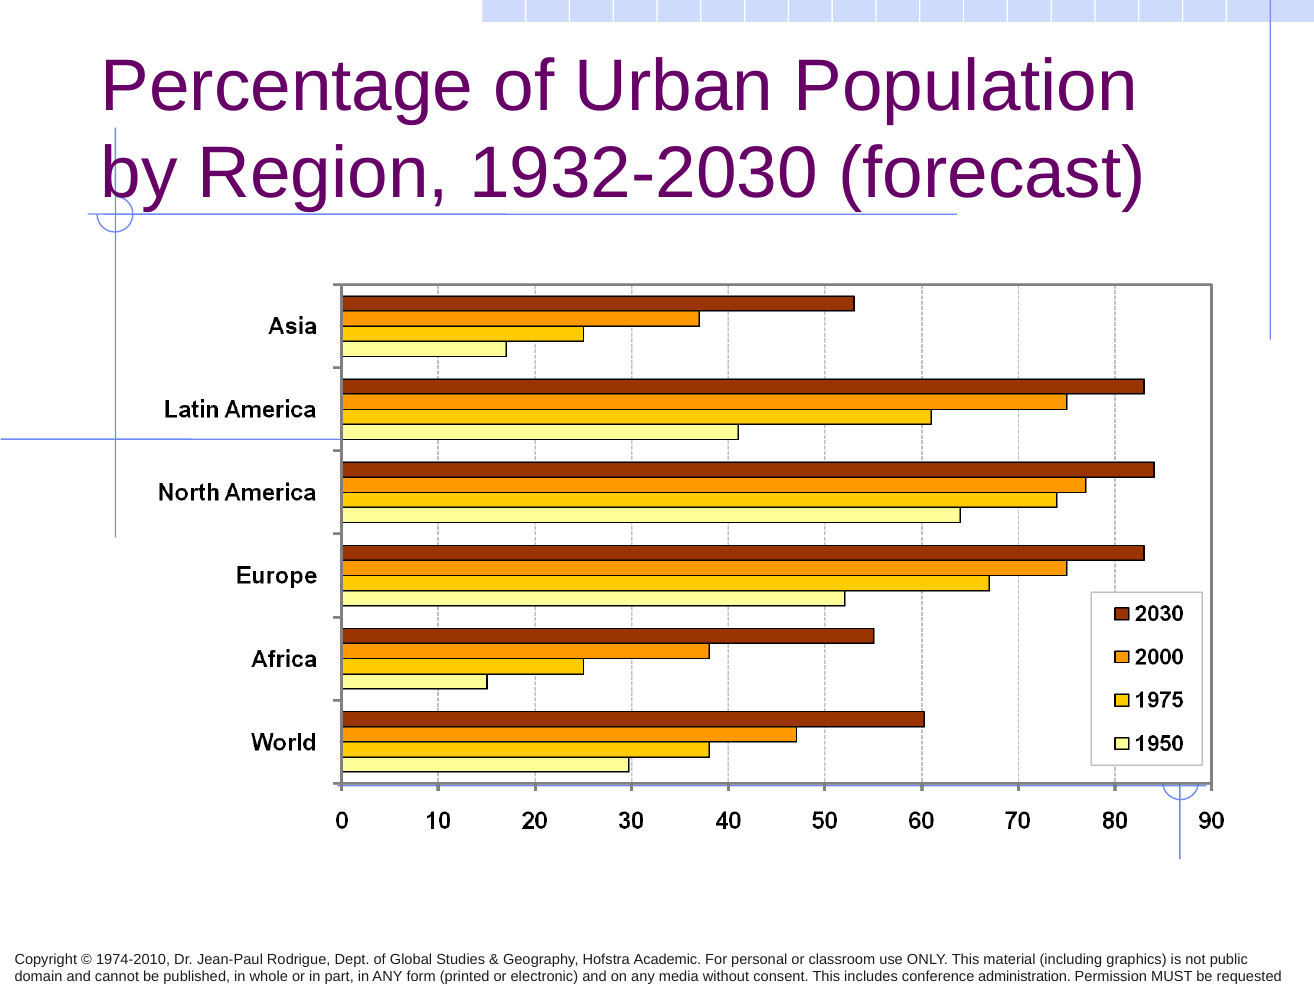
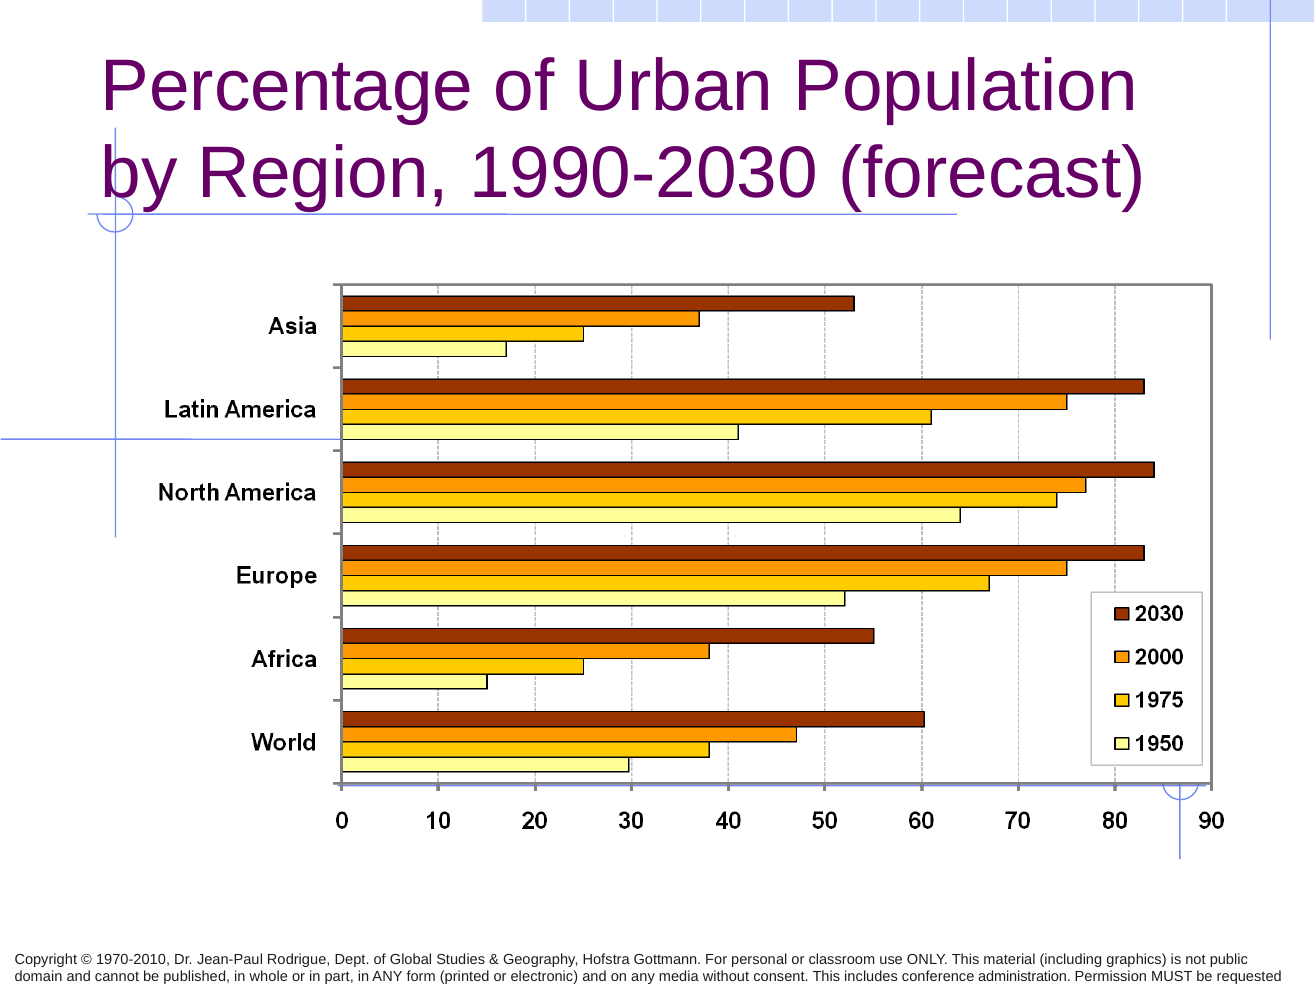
1932-2030: 1932-2030 -> 1990-2030
1974-2010: 1974-2010 -> 1970-2010
Academic: Academic -> Gottmann
